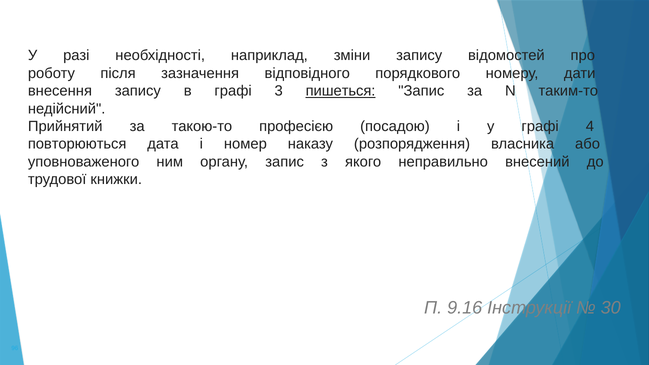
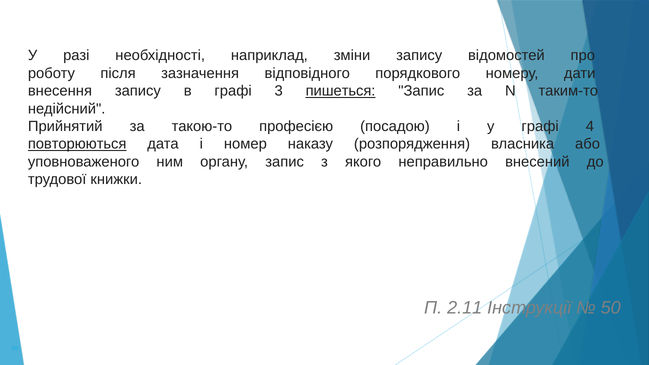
повторюються underline: none -> present
9.16: 9.16 -> 2.11
30: 30 -> 50
